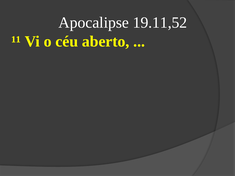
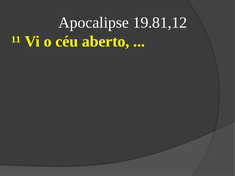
19.11,52: 19.11,52 -> 19.81,12
